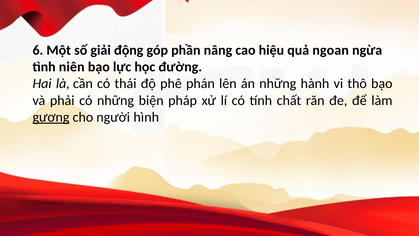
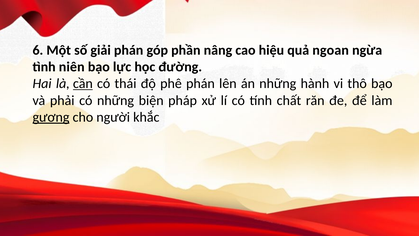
giải động: động -> phán
cần underline: none -> present
hình: hình -> khắc
